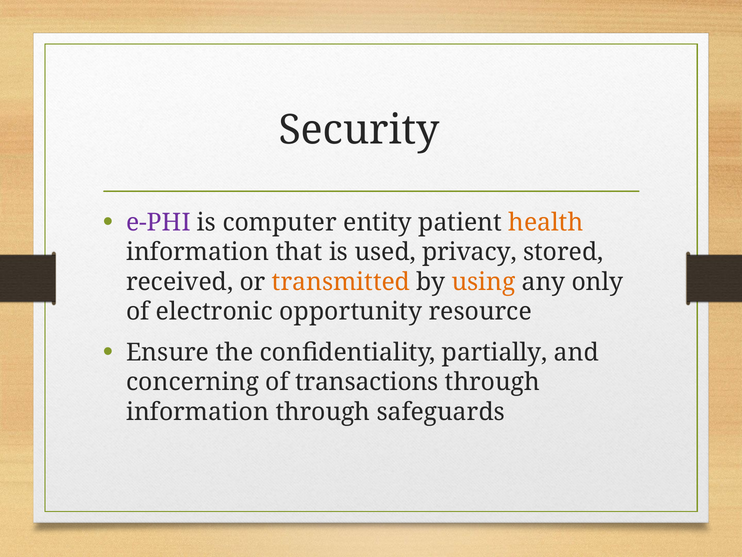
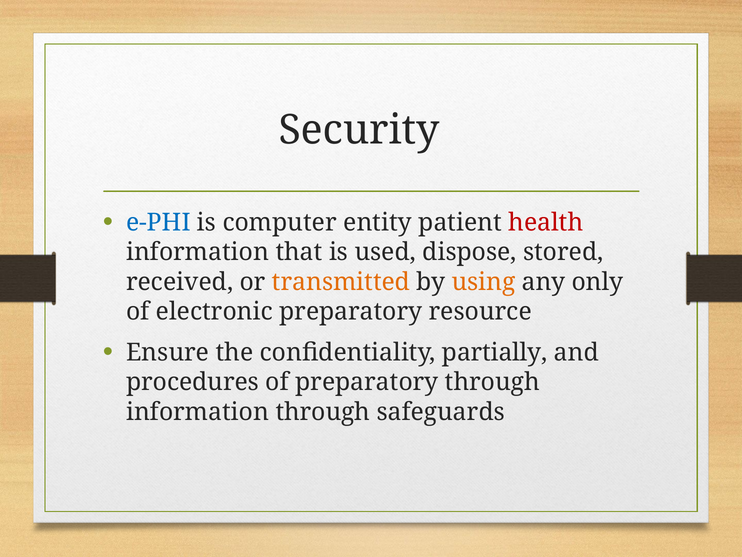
e-PHI colour: purple -> blue
health colour: orange -> red
privacy: privacy -> dispose
electronic opportunity: opportunity -> preparatory
concerning: concerning -> procedures
of transactions: transactions -> preparatory
